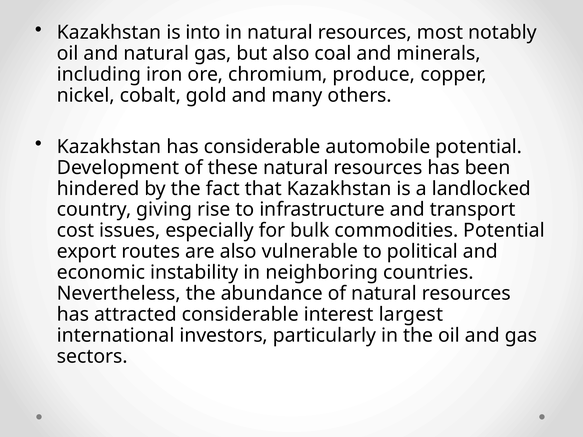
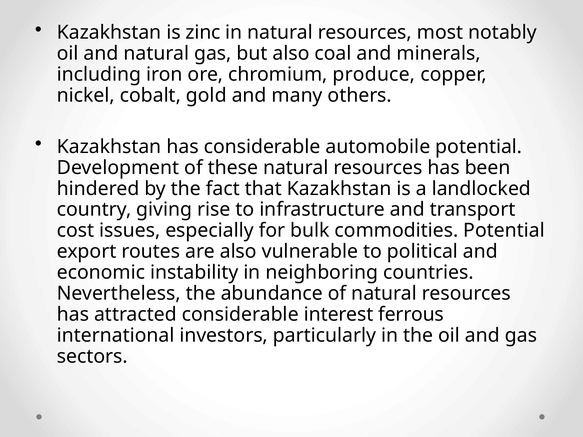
into: into -> zinc
largest: largest -> ferrous
